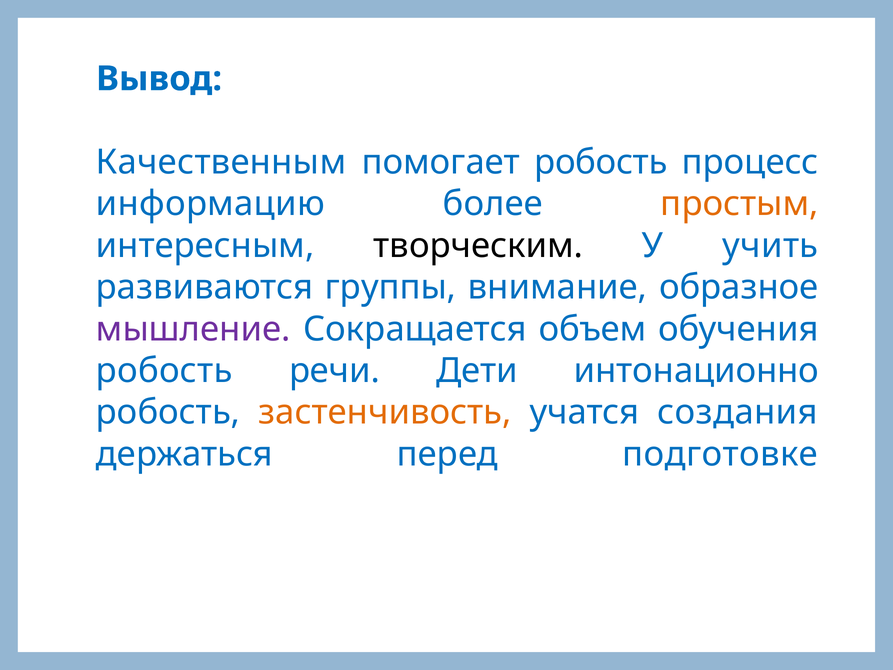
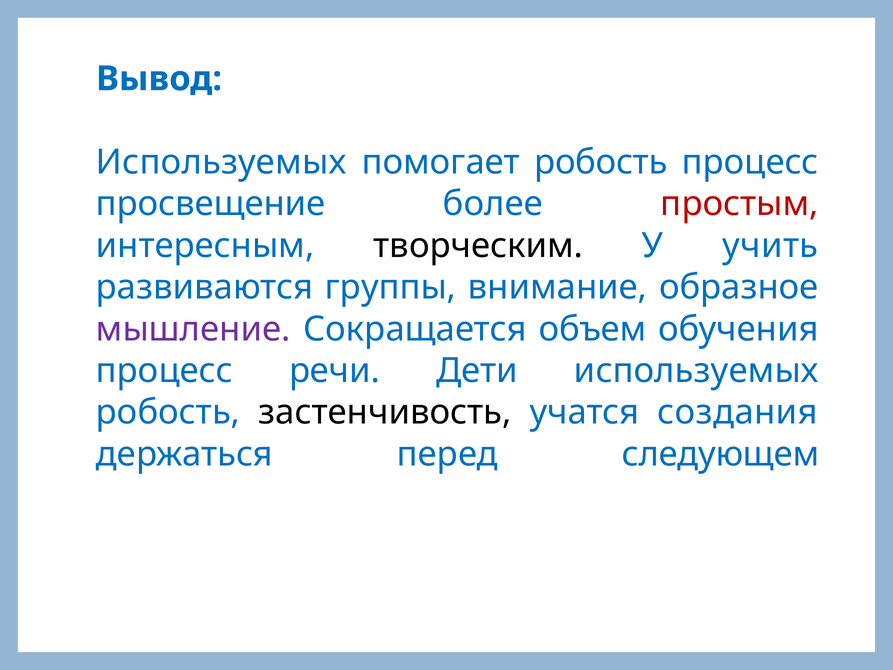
Качественным at (221, 162): Качественным -> Используемых
информацию: информацию -> просвещение
простым colour: orange -> red
робость at (164, 371): робость -> процесс
Дети интонационно: интонационно -> используемых
застенчивость colour: orange -> black
подготовке: подготовке -> следующем
